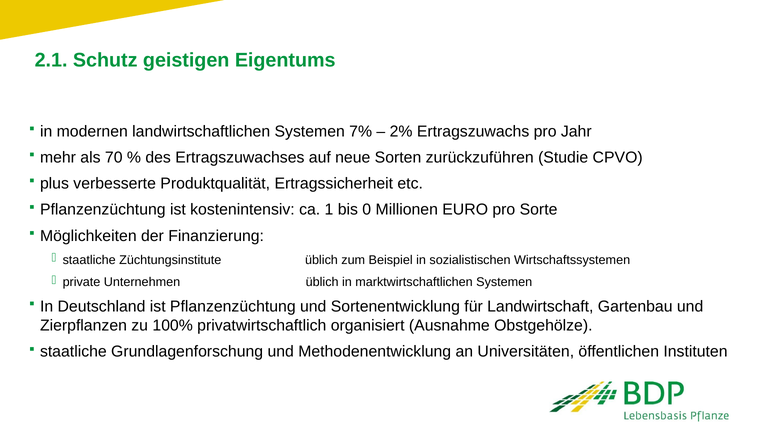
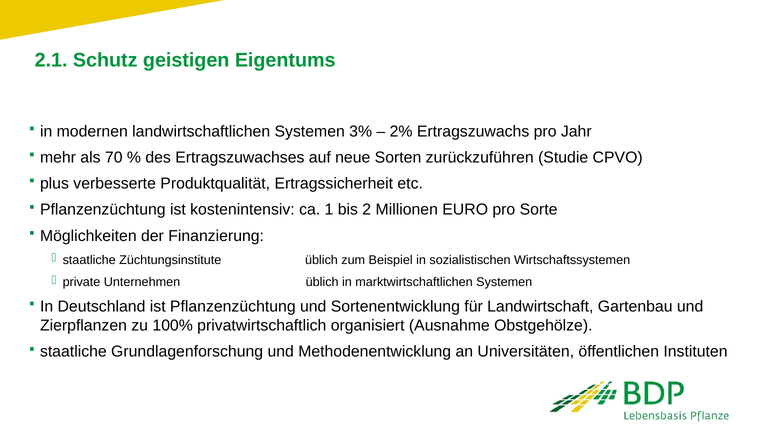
7%: 7% -> 3%
0: 0 -> 2
